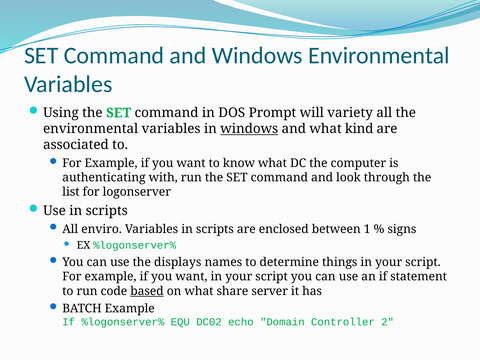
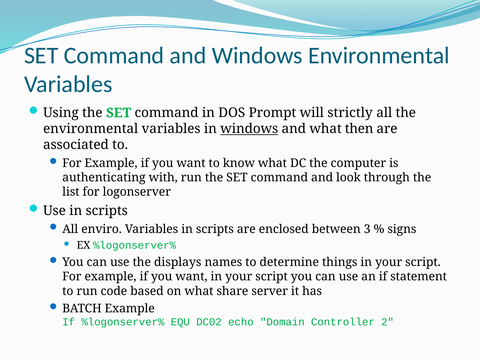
variety: variety -> strictly
kind: kind -> then
1: 1 -> 3
based underline: present -> none
